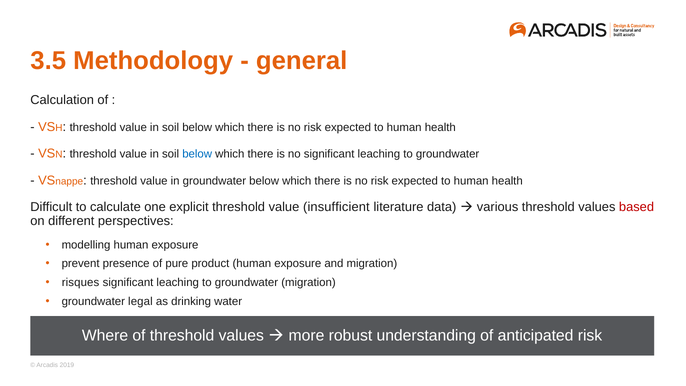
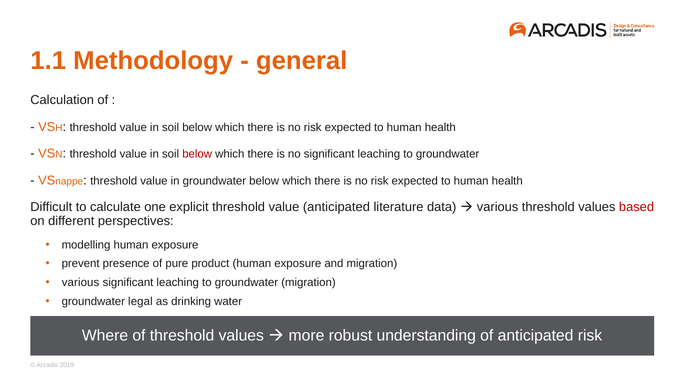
3.5: 3.5 -> 1.1
below at (197, 154) colour: blue -> red
value insufficient: insufficient -> anticipated
risques at (81, 282): risques -> various
